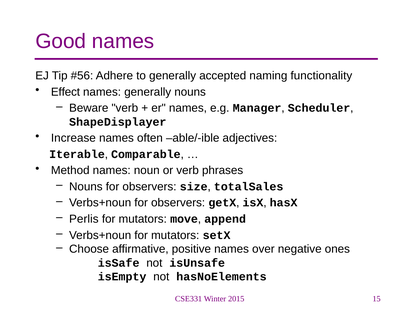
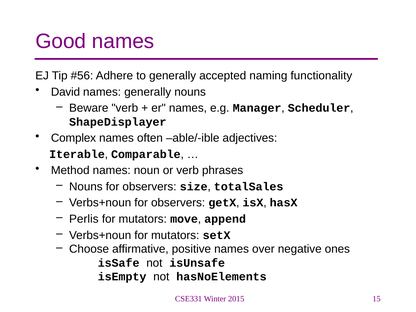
Effect: Effect -> David
Increase: Increase -> Complex
